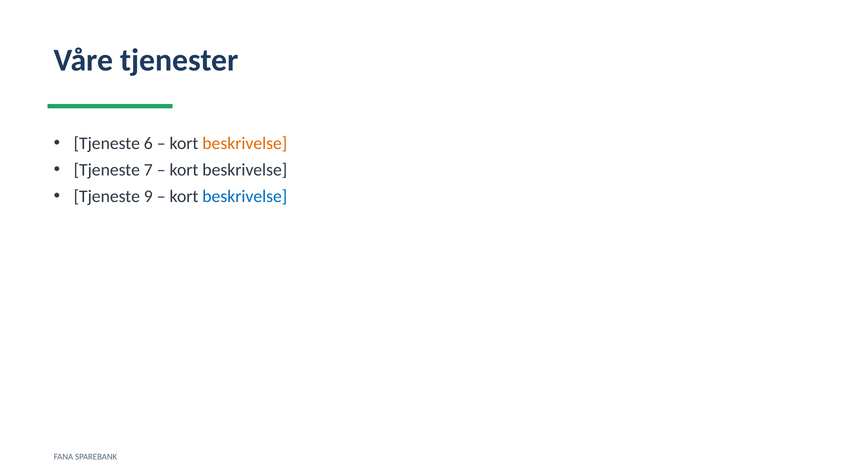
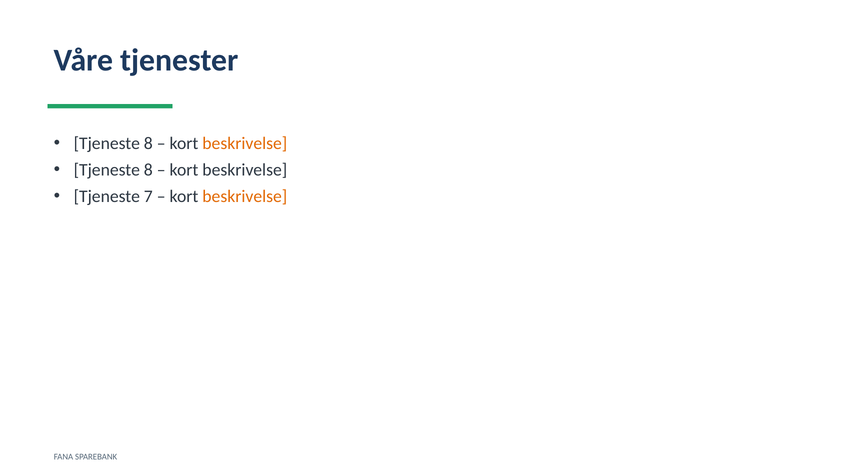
6 at (148, 143): 6 -> 8
7 at (148, 170): 7 -> 8
9: 9 -> 7
beskrivelse at (245, 196) colour: blue -> orange
